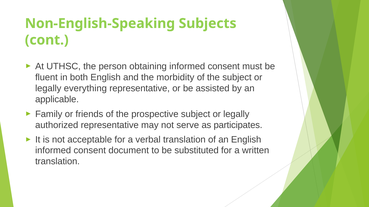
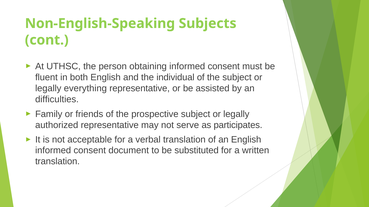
morbidity: morbidity -> individual
applicable: applicable -> difficulties
